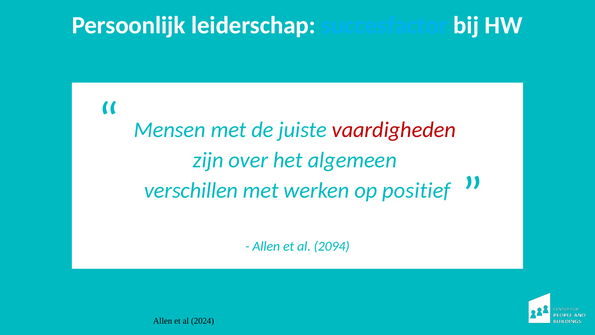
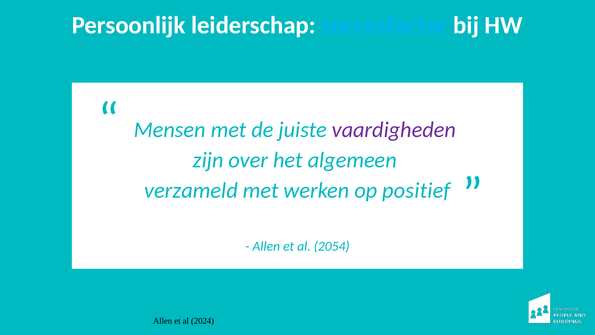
vaardigheden colour: red -> purple
verschillen: verschillen -> verzameld
2094: 2094 -> 2054
